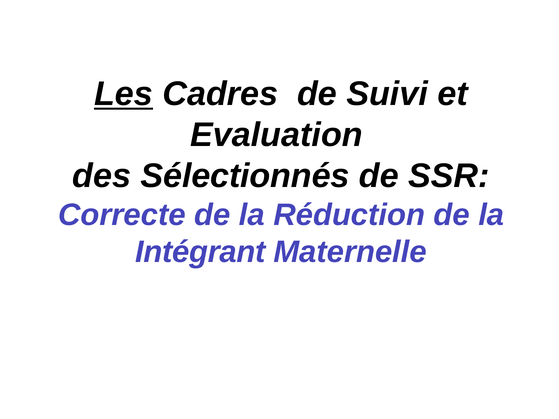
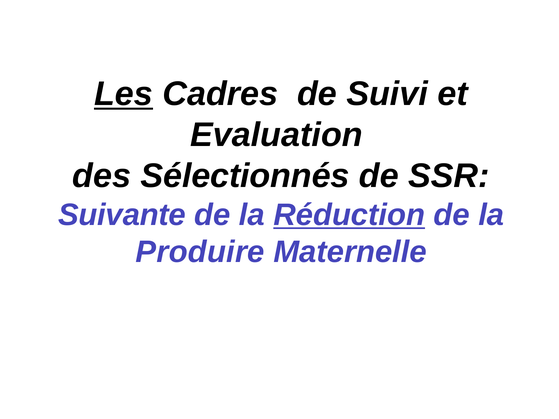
Correcte: Correcte -> Suivante
Réduction underline: none -> present
Intégrant: Intégrant -> Produire
